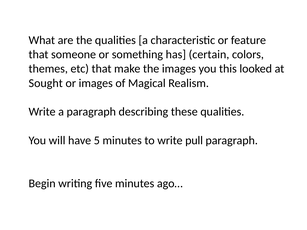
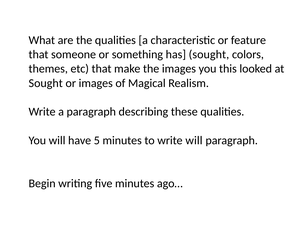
has certain: certain -> sought
write pull: pull -> will
